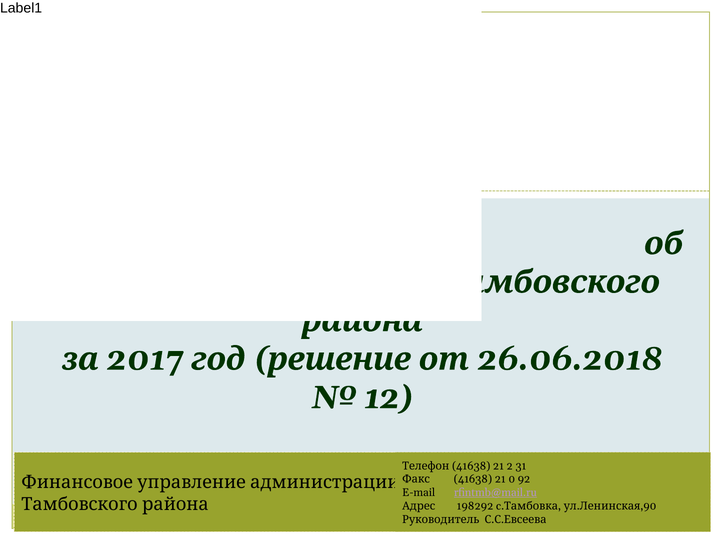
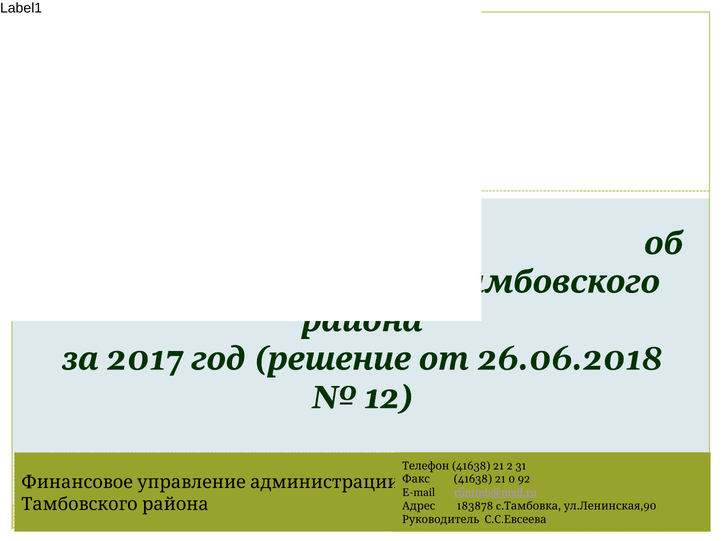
198292: 198292 -> 183878
